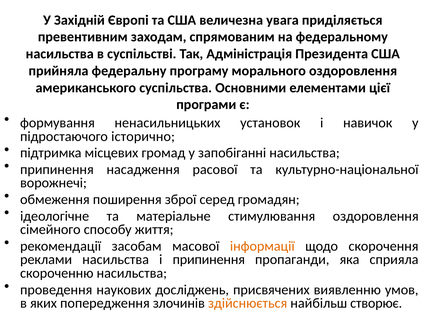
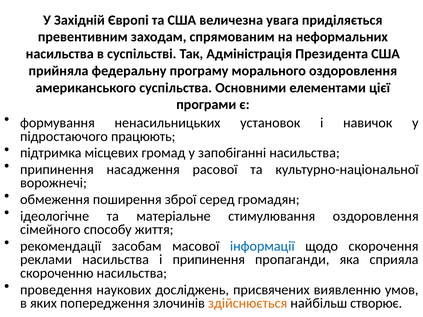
федеральному: федеральному -> неформальних
історично: історично -> працюють
інформації colour: orange -> blue
